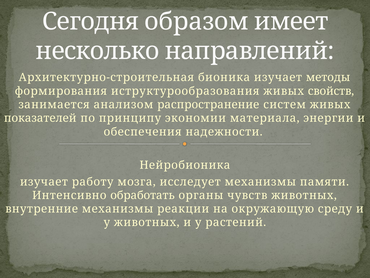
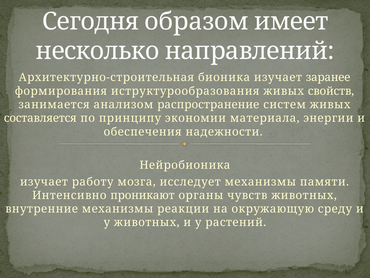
методы: методы -> заранее
показателей: показателей -> составляется
обработать: обработать -> проникают
